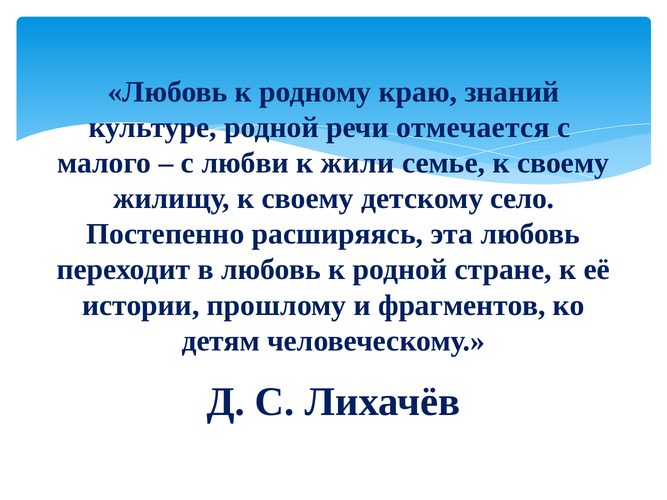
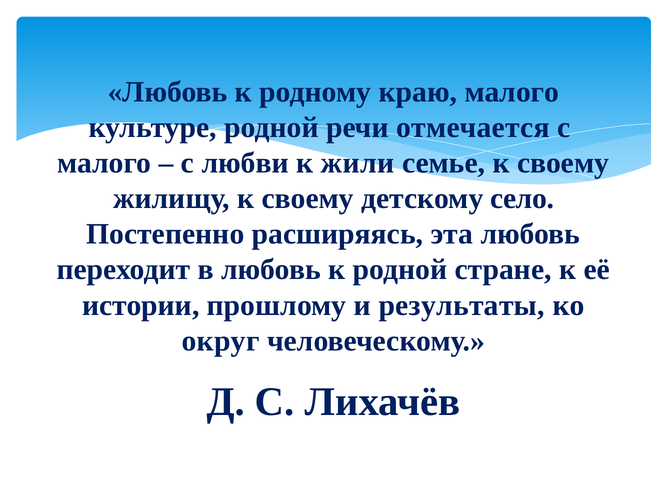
краю знаний: знаний -> малого
фрагментов: фрагментов -> результаты
детям: детям -> округ
